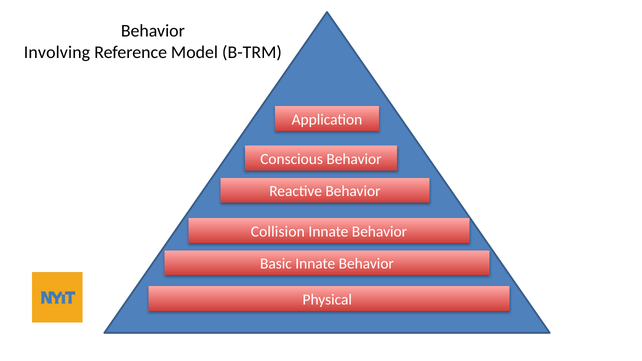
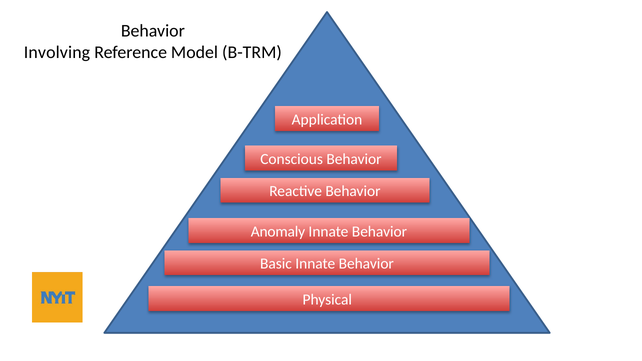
Collision: Collision -> Anomaly
